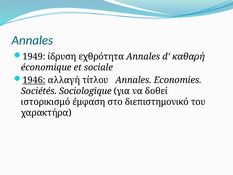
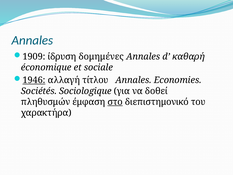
1949: 1949 -> 1909
εχθρότητα: εχθρότητα -> δομημένες
ιστορικισμό: ιστορικισμό -> πληθυσμών
στο underline: none -> present
